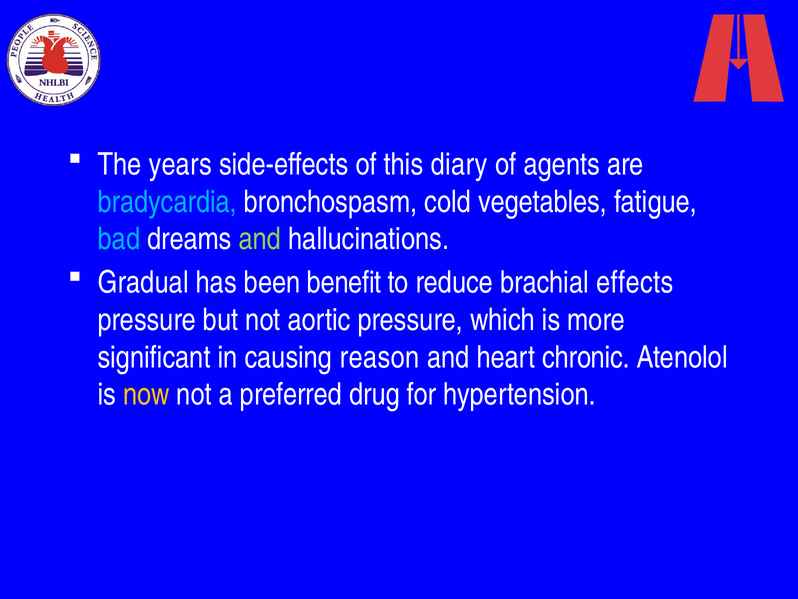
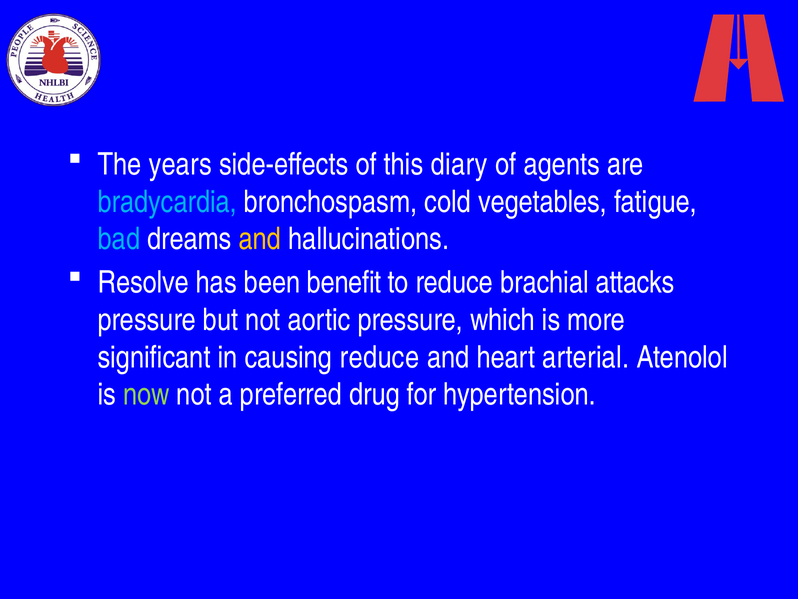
and at (260, 239) colour: light green -> yellow
Gradual: Gradual -> Resolve
effects: effects -> attacks
causing reason: reason -> reduce
chronic: chronic -> arterial
now colour: yellow -> light green
